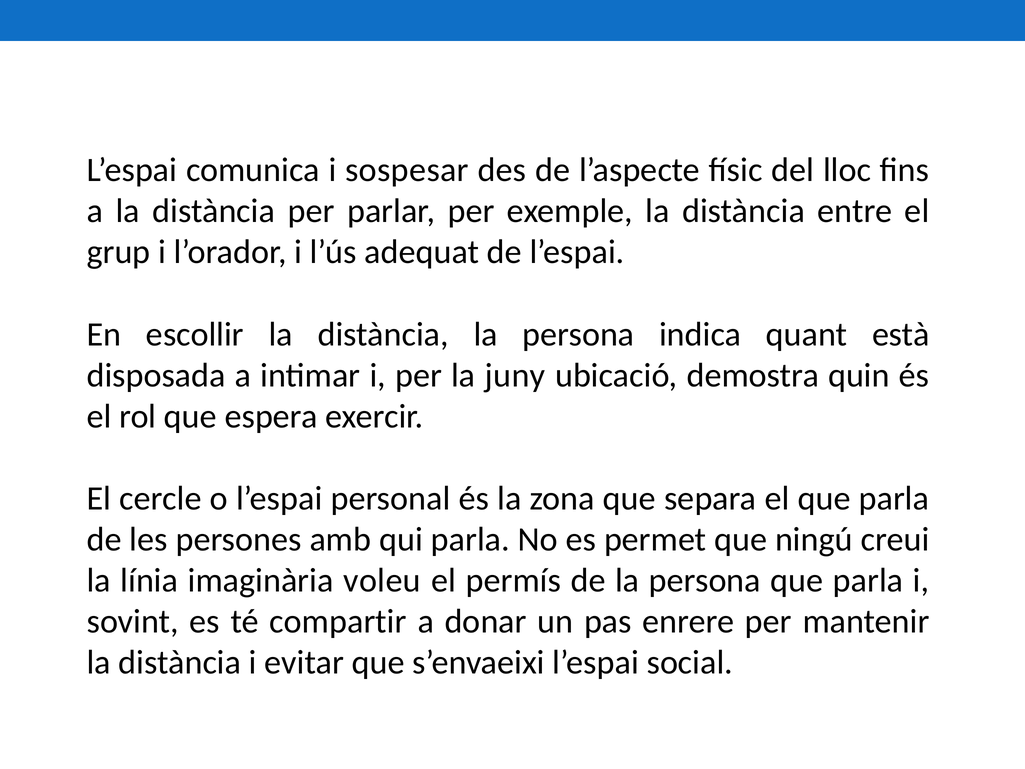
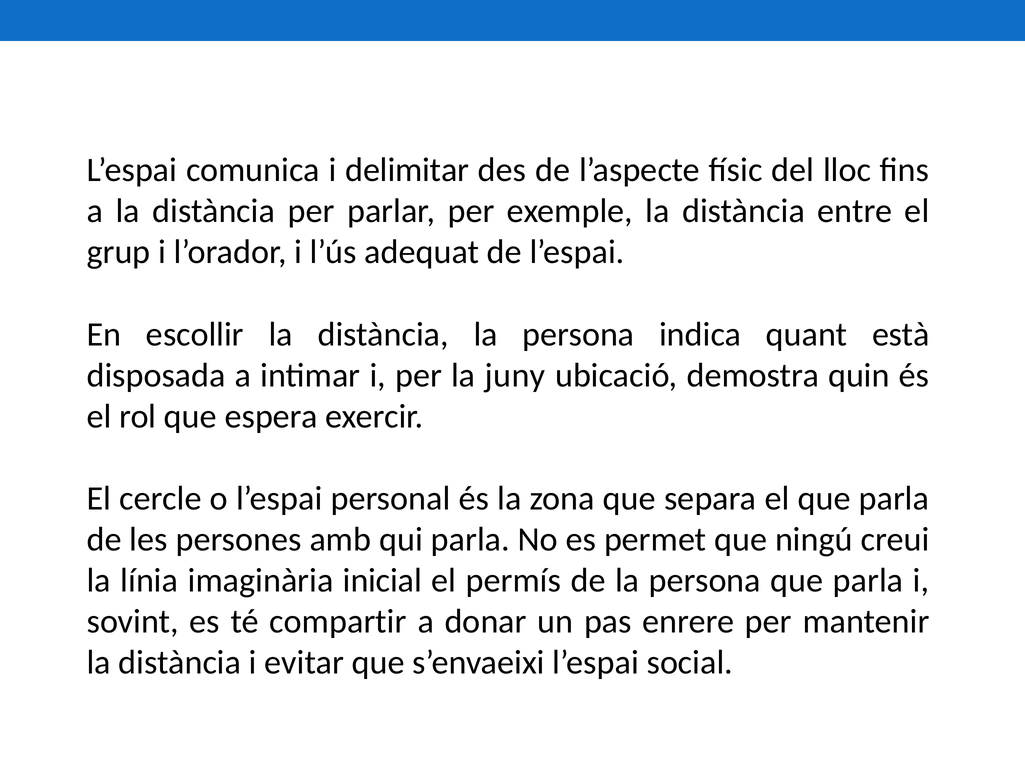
sospesar: sospesar -> delimitar
voleu: voleu -> inicial
